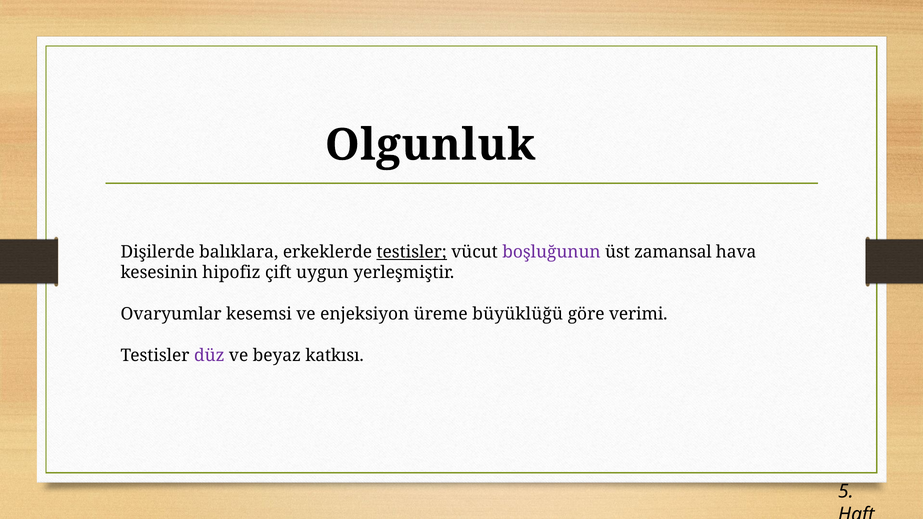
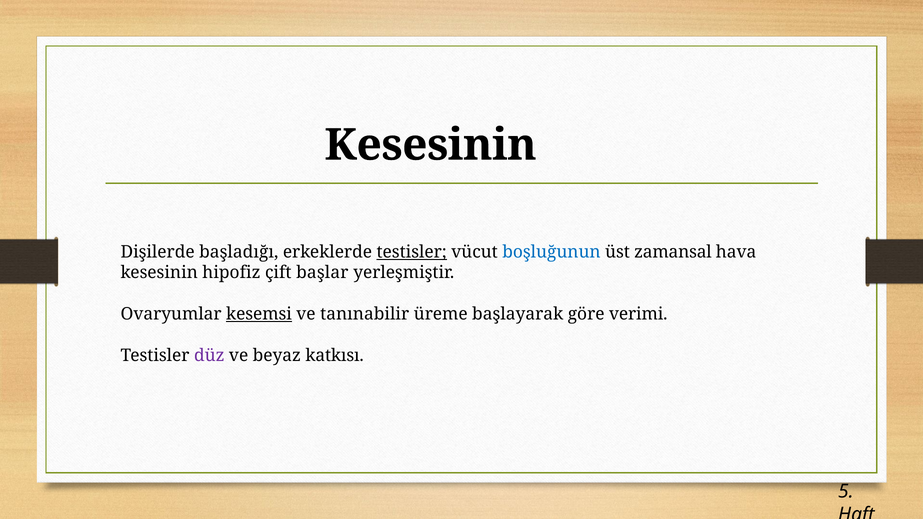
Olgunluk at (430, 145): Olgunluk -> Kesesinin
balıklara: balıklara -> başladığı
boşluğunun colour: purple -> blue
uygun: uygun -> başlar
kesemsi underline: none -> present
enjeksiyon: enjeksiyon -> tanınabilir
büyüklüğü: büyüklüğü -> başlayarak
